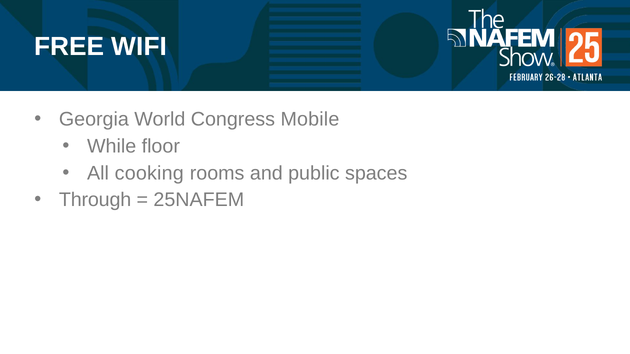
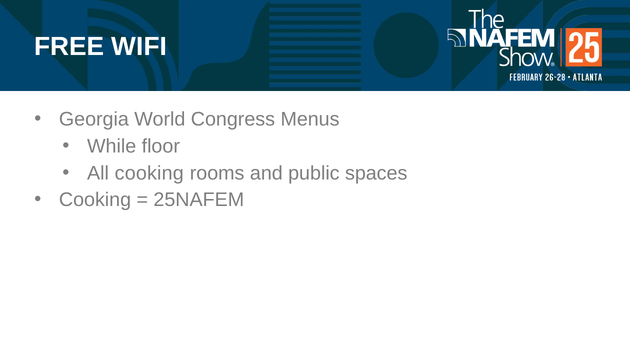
Mobile: Mobile -> Menus
Through at (95, 200): Through -> Cooking
